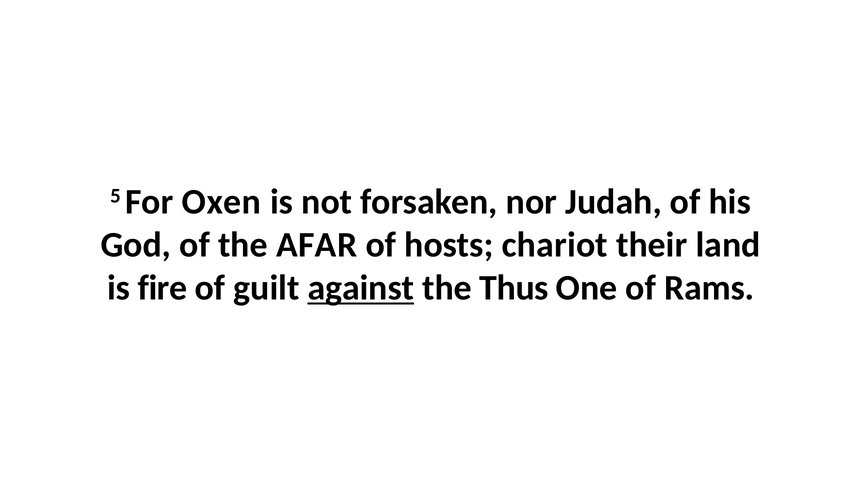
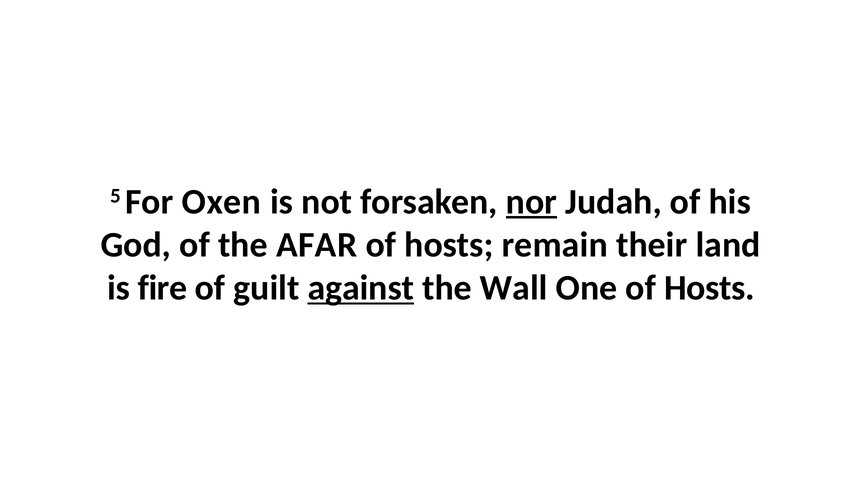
nor underline: none -> present
chariot: chariot -> remain
Thus: Thus -> Wall
One of Rams: Rams -> Hosts
